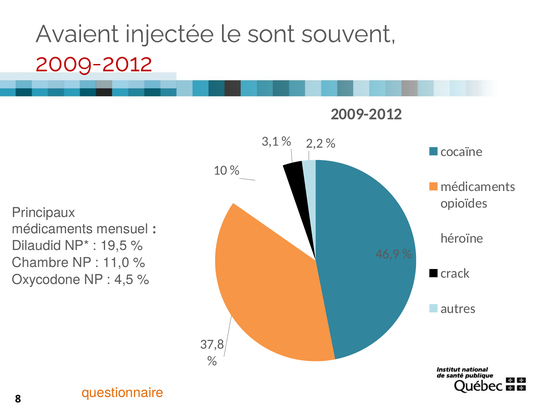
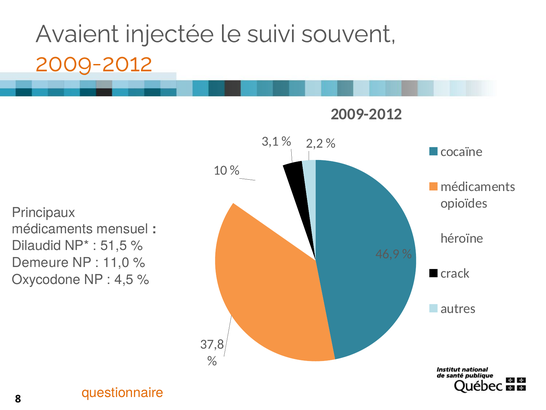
sont: sont -> suivi
2009-2012 at (94, 63) colour: red -> orange
19,5: 19,5 -> 51,5
Chambre: Chambre -> Demeure
